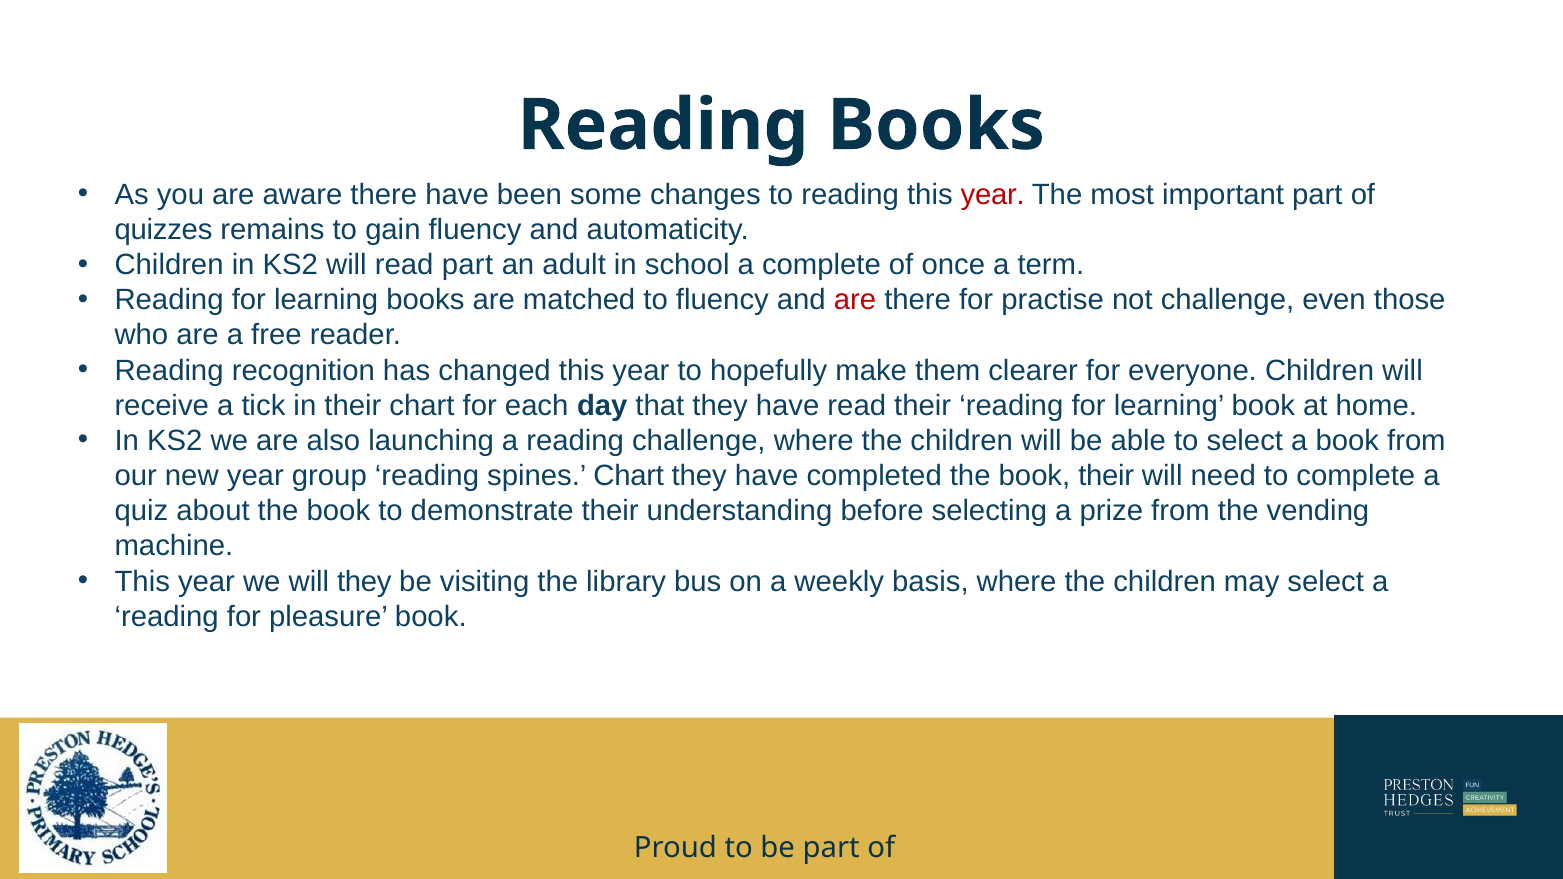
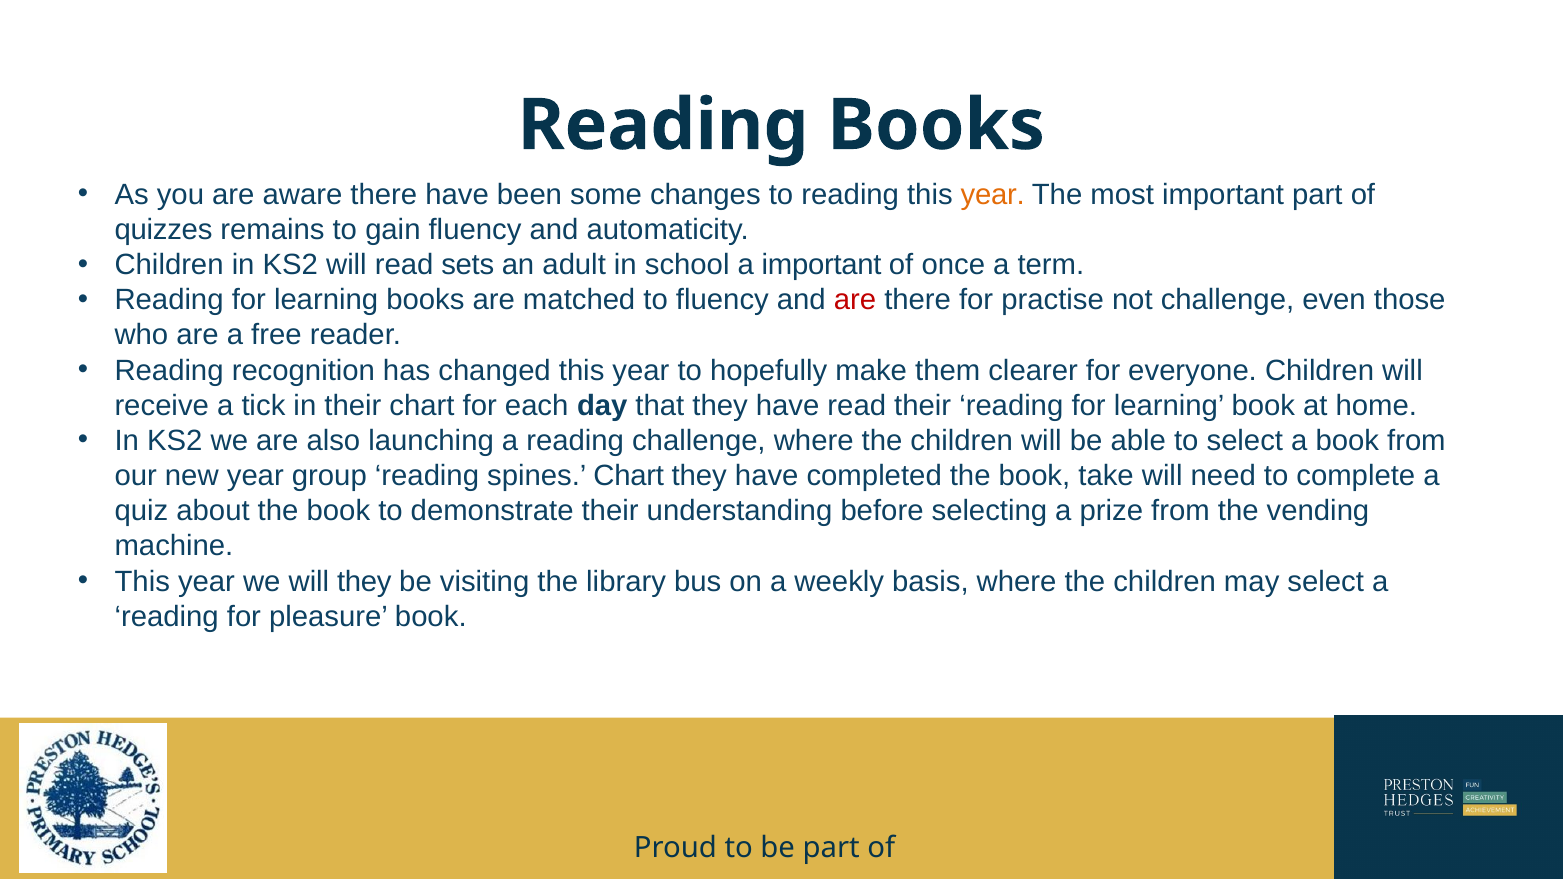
year at (993, 195) colour: red -> orange
read part: part -> sets
a complete: complete -> important
book their: their -> take
